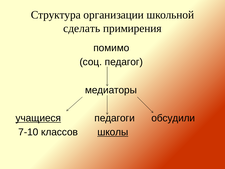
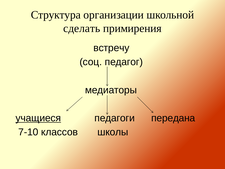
помимо: помимо -> встречу
обсудили: обсудили -> передана
школы underline: present -> none
